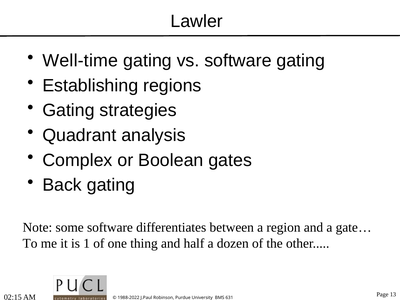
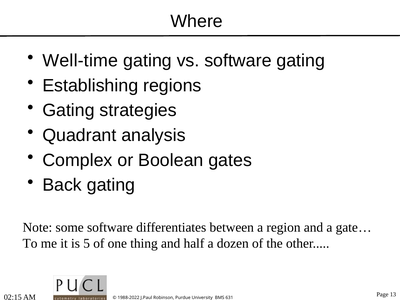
Lawler: Lawler -> Where
1: 1 -> 5
